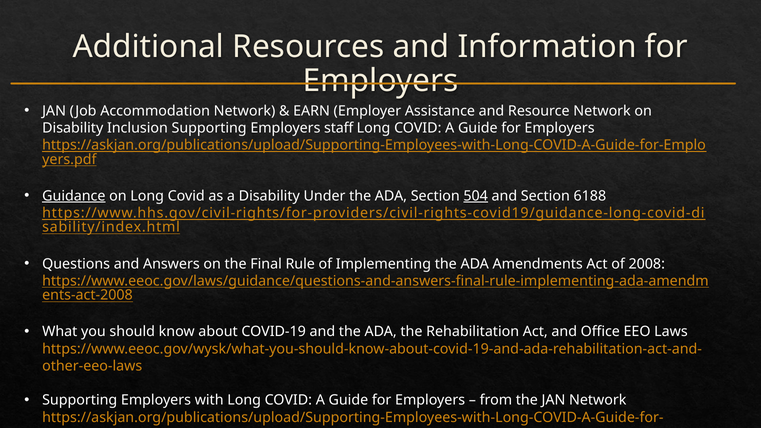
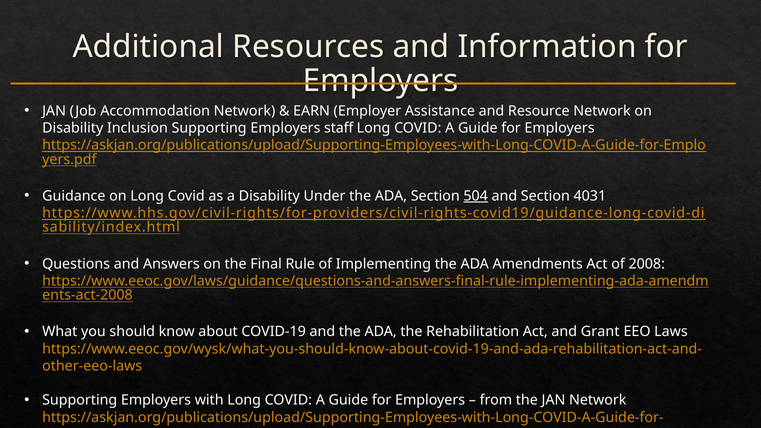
Guidance underline: present -> none
6188: 6188 -> 4031
Office: Office -> Grant
